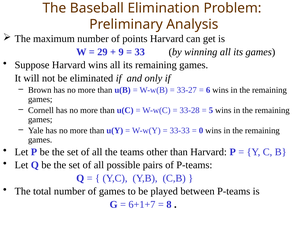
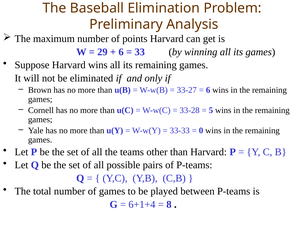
9 at (121, 52): 9 -> 6
6+1+7: 6+1+7 -> 6+1+4
